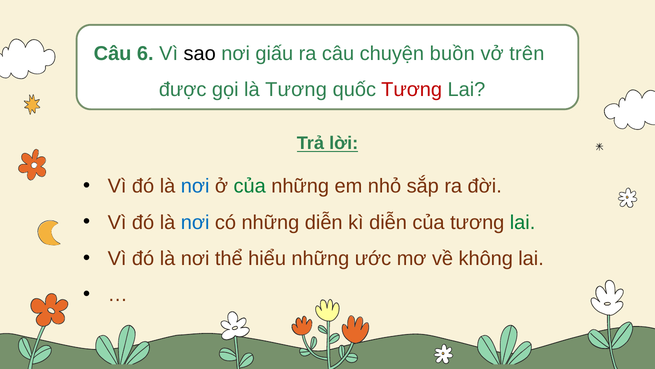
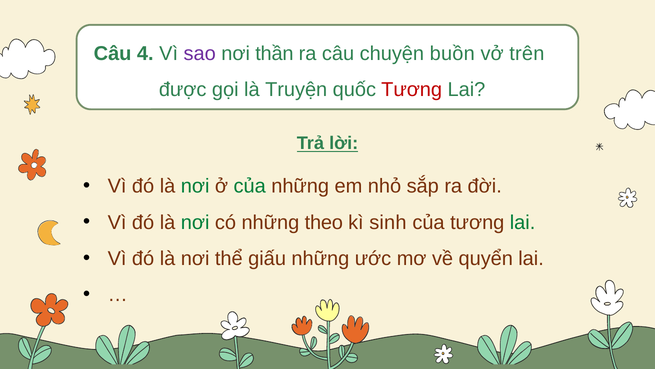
6: 6 -> 4
sao colour: black -> purple
giấu: giấu -> thần
là Tương: Tương -> Truyện
nơi at (195, 186) colour: blue -> green
nơi at (195, 222) colour: blue -> green
những diễn: diễn -> theo
kì diễn: diễn -> sinh
hiểu: hiểu -> giấu
không: không -> quyển
